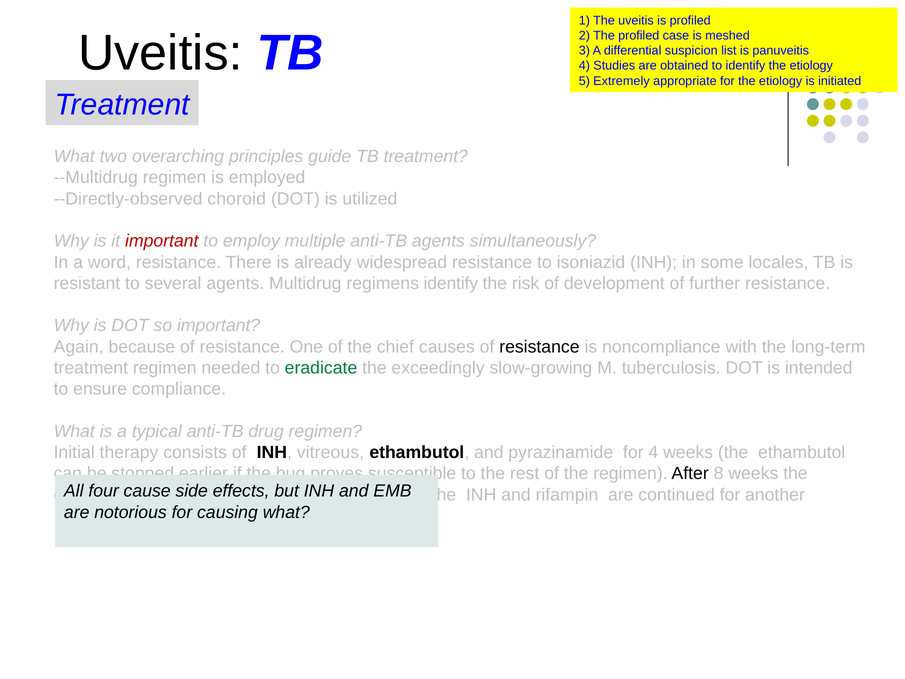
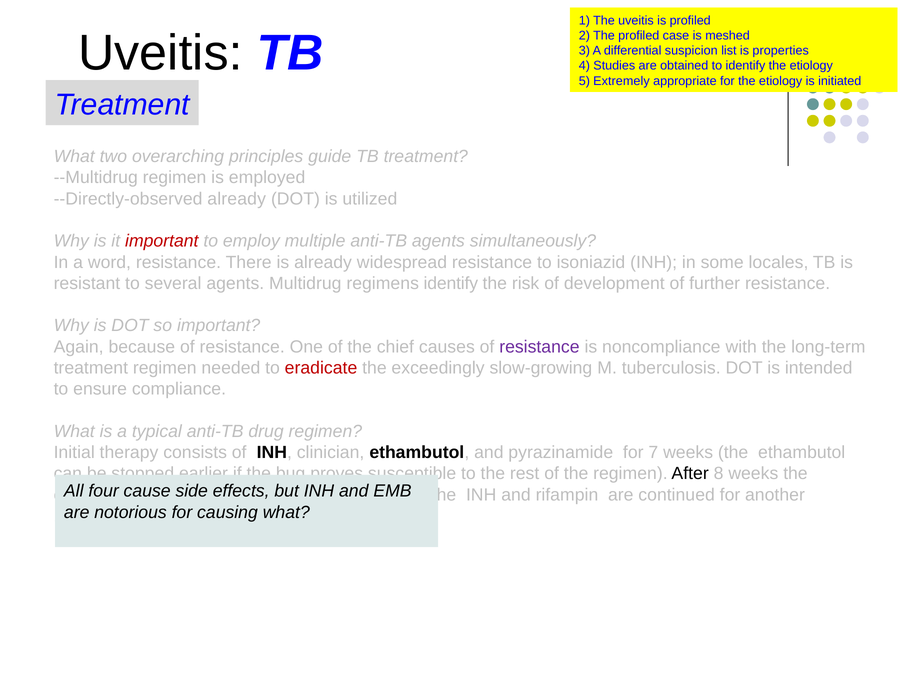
panuveitis: panuveitis -> properties
--Directly-observed choroid: choroid -> already
resistance at (539, 347) colour: black -> purple
eradicate colour: green -> red
vitreous: vitreous -> clinician
for 4: 4 -> 7
